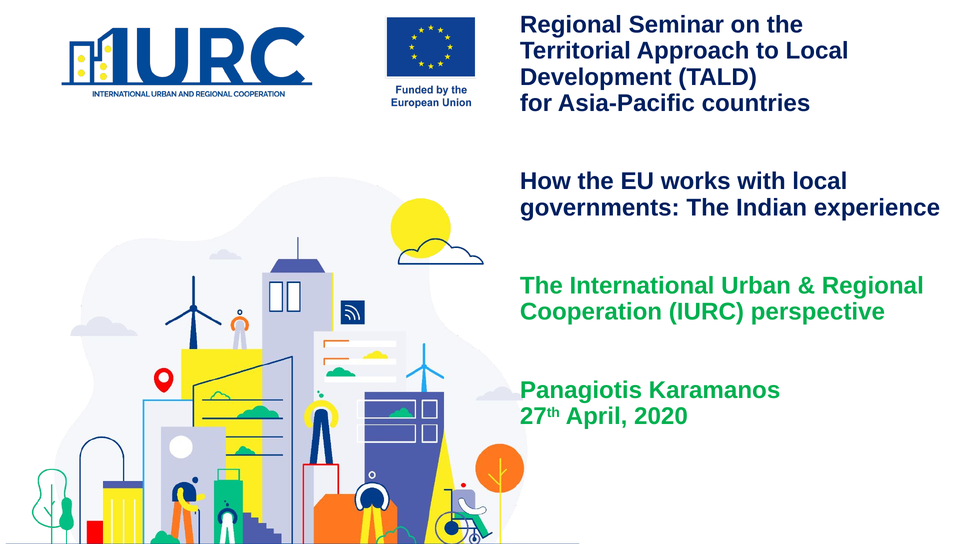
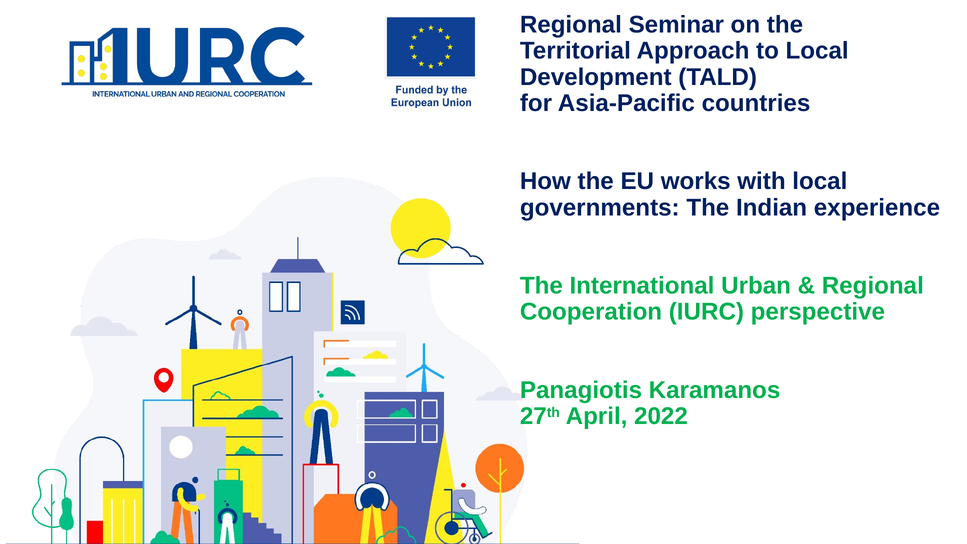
2020: 2020 -> 2022
